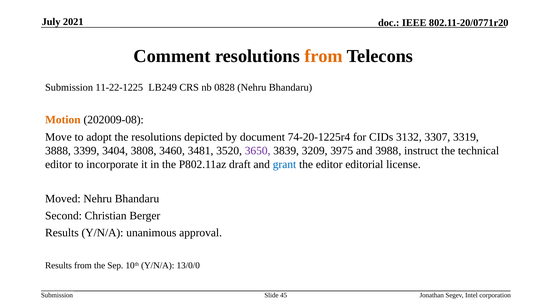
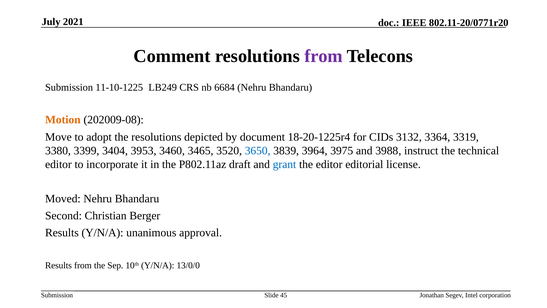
from at (324, 56) colour: orange -> purple
11-22-1225: 11-22-1225 -> 11-10-1225
0828: 0828 -> 6684
74-20-1225r4: 74-20-1225r4 -> 18-20-1225r4
3307: 3307 -> 3364
3888: 3888 -> 3380
3808: 3808 -> 3953
3481: 3481 -> 3465
3650 colour: purple -> blue
3209: 3209 -> 3964
